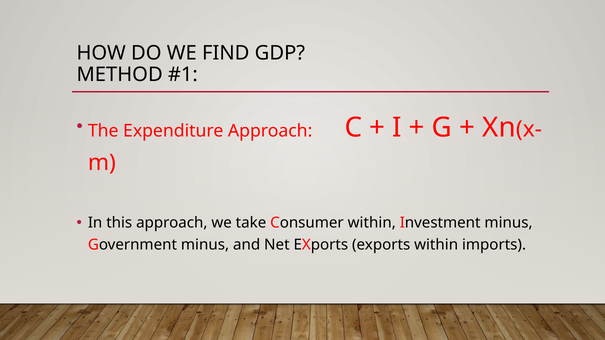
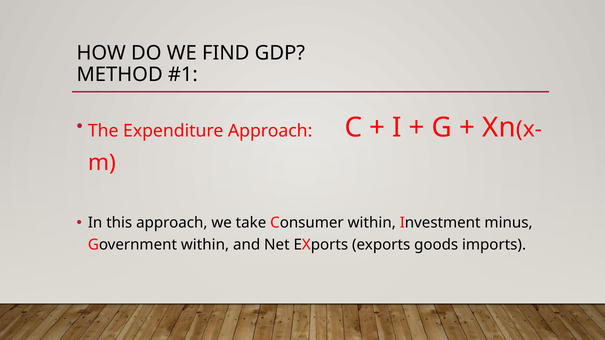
Government minus: minus -> within
exports within: within -> goods
